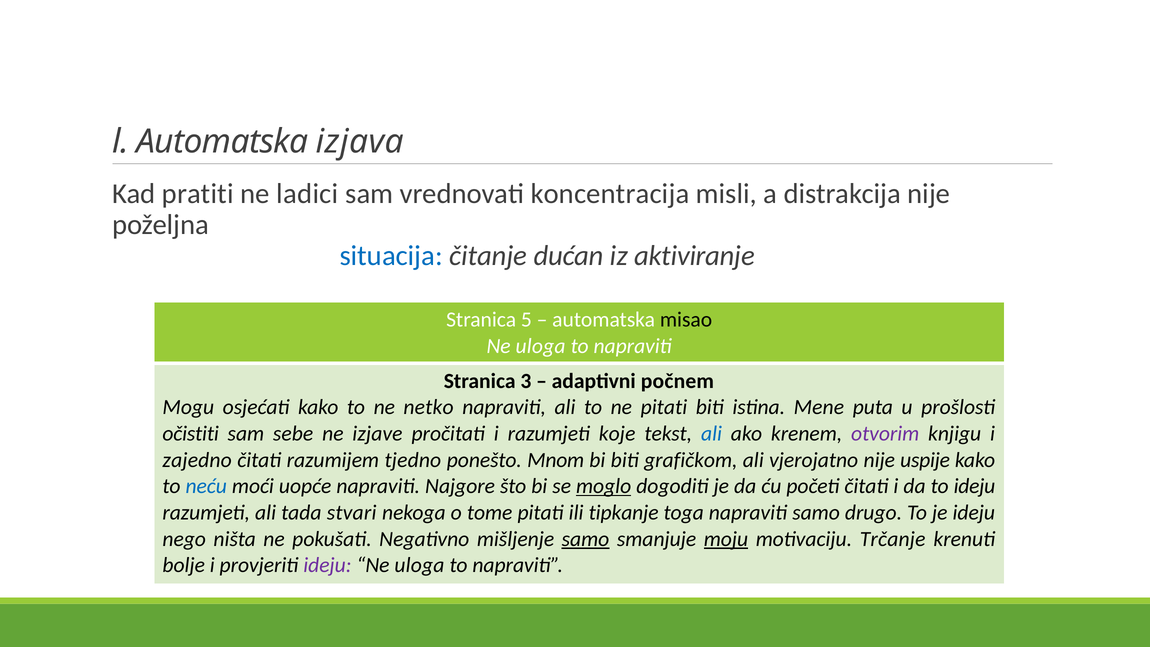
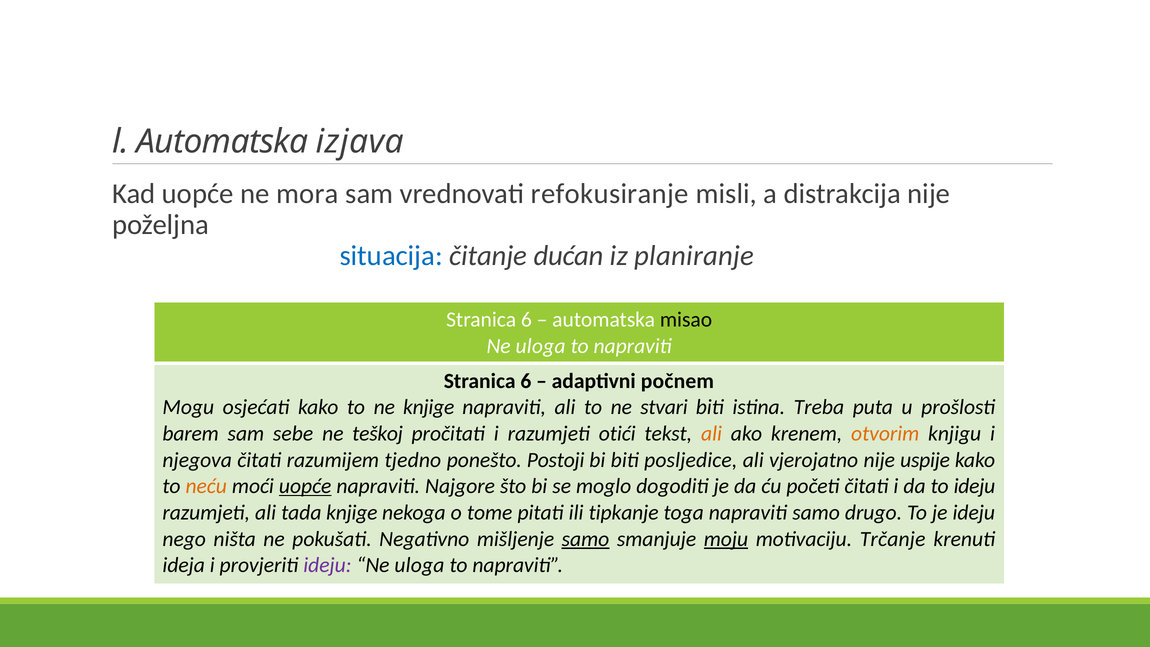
Kad pratiti: pratiti -> uopće
ladici: ladici -> mora
koncentracija: koncentracija -> refokusiranje
aktiviranje: aktiviranje -> planiranje
5 at (526, 320): 5 -> 6
3 at (526, 381): 3 -> 6
ne netko: netko -> knjige
ne pitati: pitati -> stvari
Mene: Mene -> Treba
očistiti: očistiti -> barem
izjave: izjave -> teškoj
koje: koje -> otići
ali at (712, 434) colour: blue -> orange
otvorim colour: purple -> orange
zajedno: zajedno -> njegova
Mnom: Mnom -> Postoji
grafičkom: grafičkom -> posljedice
neću colour: blue -> orange
uopće at (305, 486) underline: none -> present
moglo underline: present -> none
tada stvari: stvari -> knjige
bolje: bolje -> ideja
